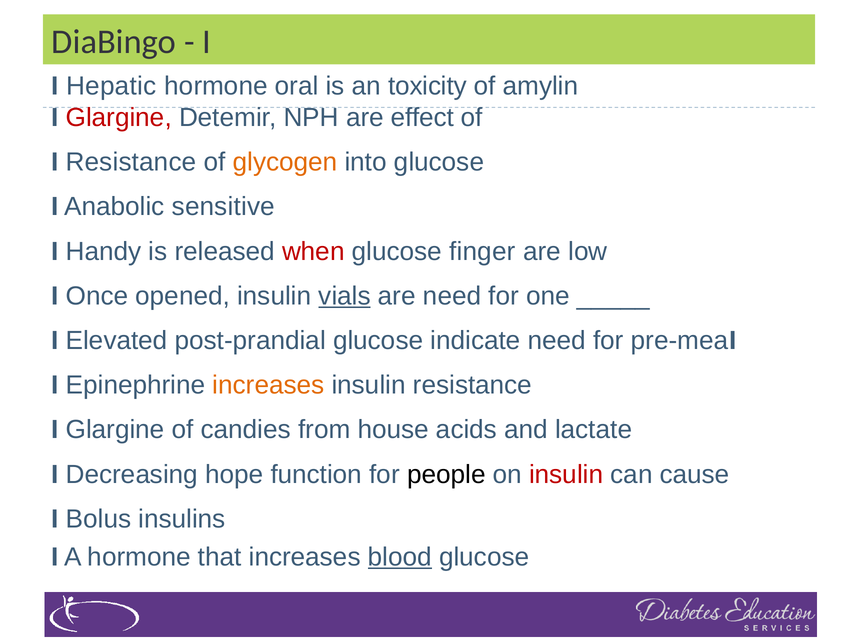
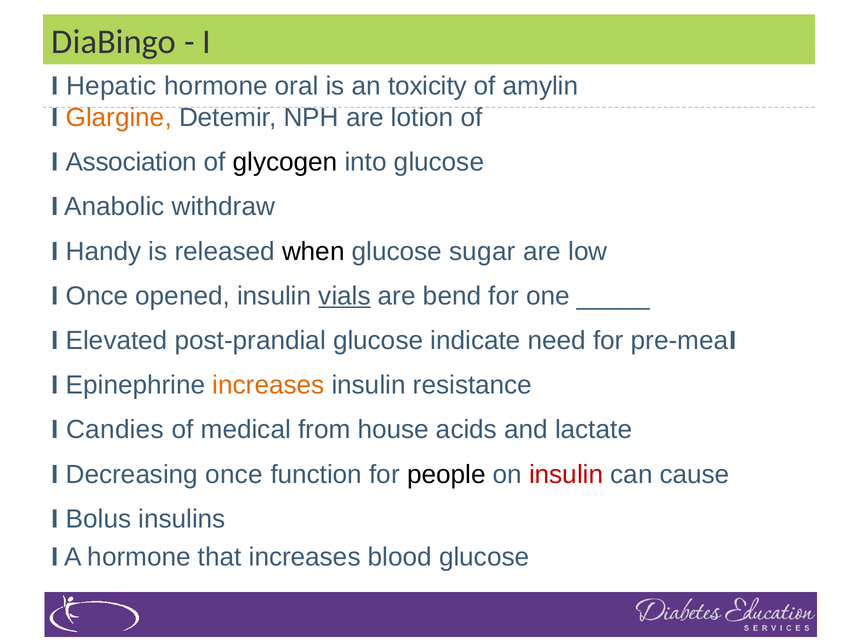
Glargine at (119, 118) colour: red -> orange
effect: effect -> lotion
I Resistance: Resistance -> Association
glycogen colour: orange -> black
sensitive: sensitive -> withdraw
when colour: red -> black
finger: finger -> sugar
are need: need -> bend
Glargine at (115, 429): Glargine -> Candies
candies: candies -> medical
Decreasing hope: hope -> once
blood underline: present -> none
